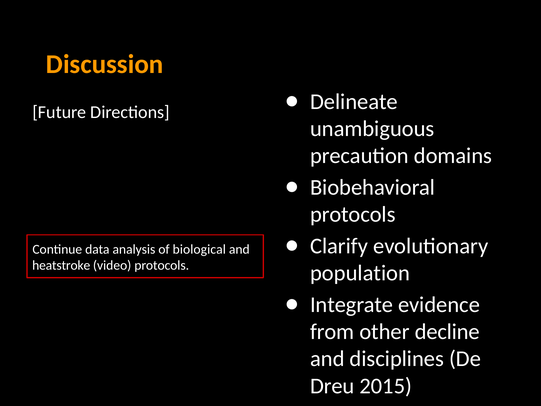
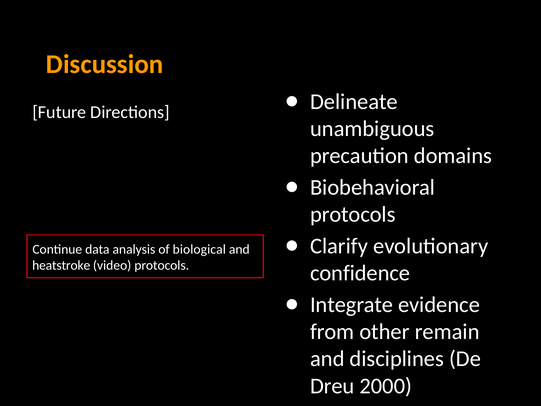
population: population -> confidence
decline: decline -> remain
2015: 2015 -> 2000
